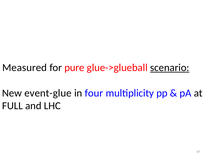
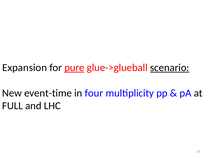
Measured: Measured -> Expansion
pure underline: none -> present
event-glue: event-glue -> event-time
